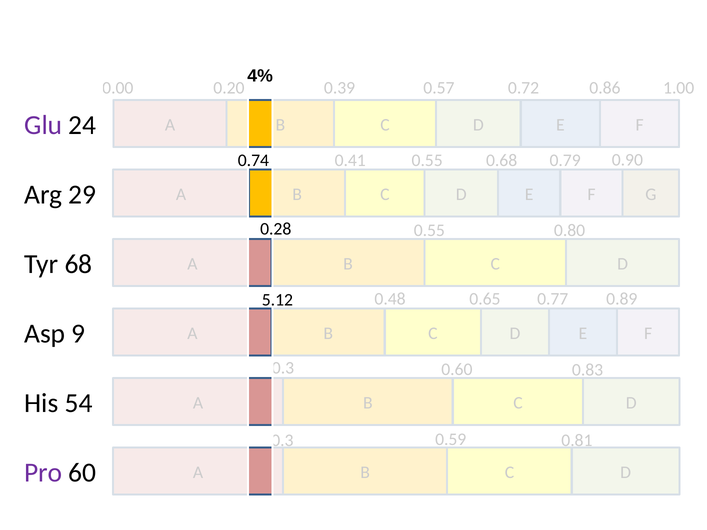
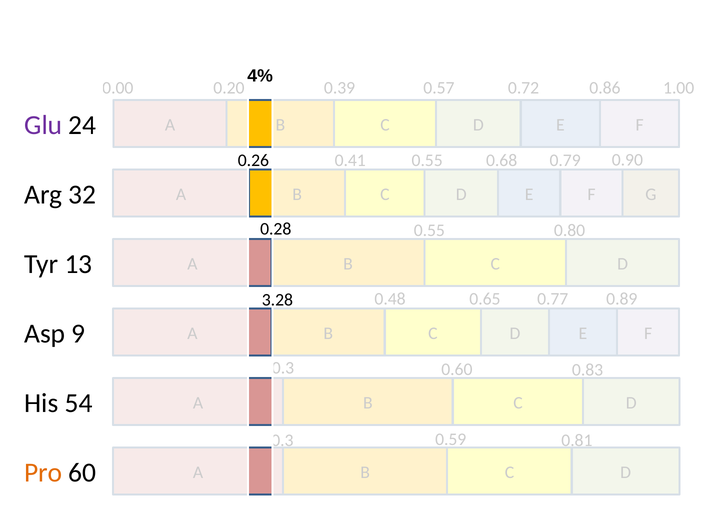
0.74: 0.74 -> 0.26
29: 29 -> 32
68: 68 -> 13
5.12: 5.12 -> 3.28
Pro colour: purple -> orange
